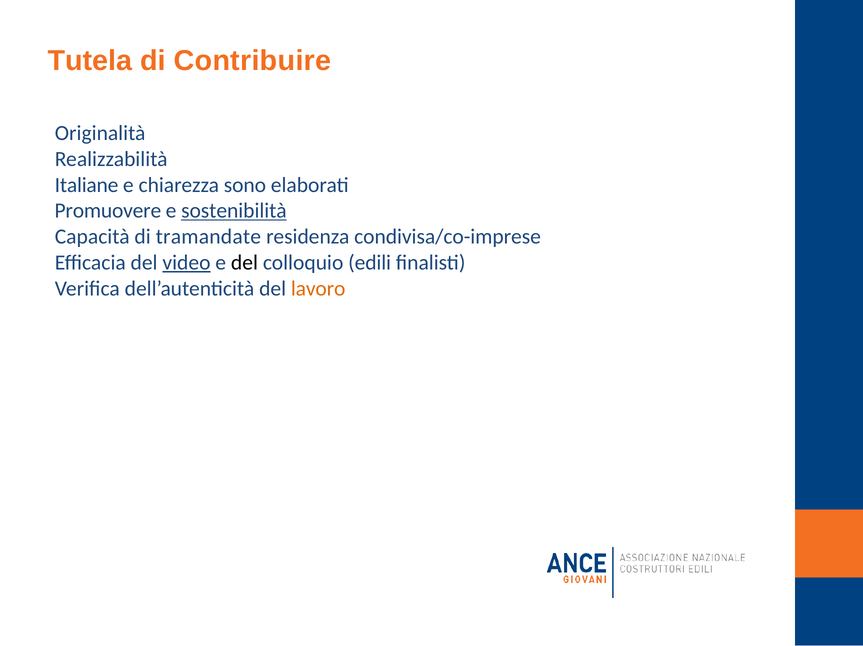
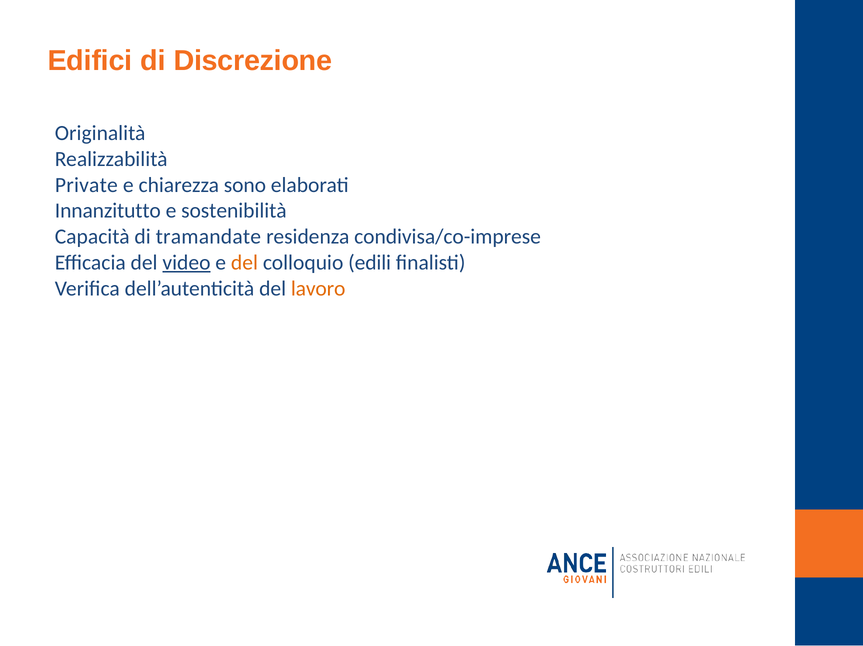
Tutela: Tutela -> Edifici
Contribuire: Contribuire -> Discrezione
Italiane: Italiane -> Private
Promuovere: Promuovere -> Innanzitutto
sostenibilità underline: present -> none
del at (244, 263) colour: black -> orange
